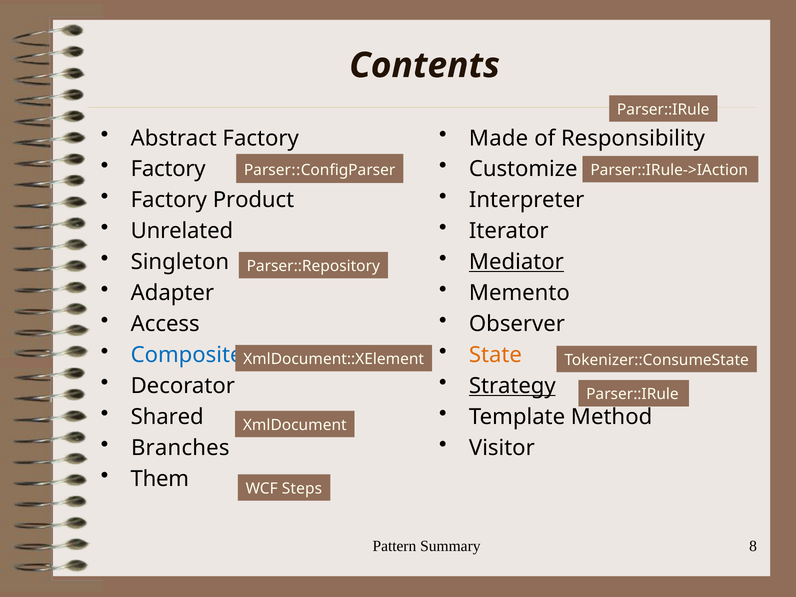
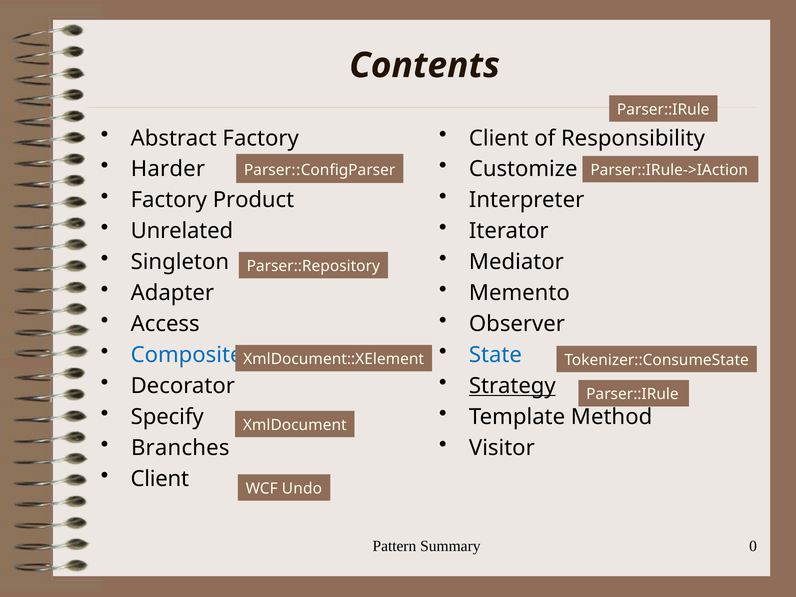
Made at (499, 138): Made -> Client
Factory at (168, 169): Factory -> Harder
Mediator underline: present -> none
State colour: orange -> blue
Shared: Shared -> Specify
Them at (160, 479): Them -> Client
Steps: Steps -> Undo
8: 8 -> 0
